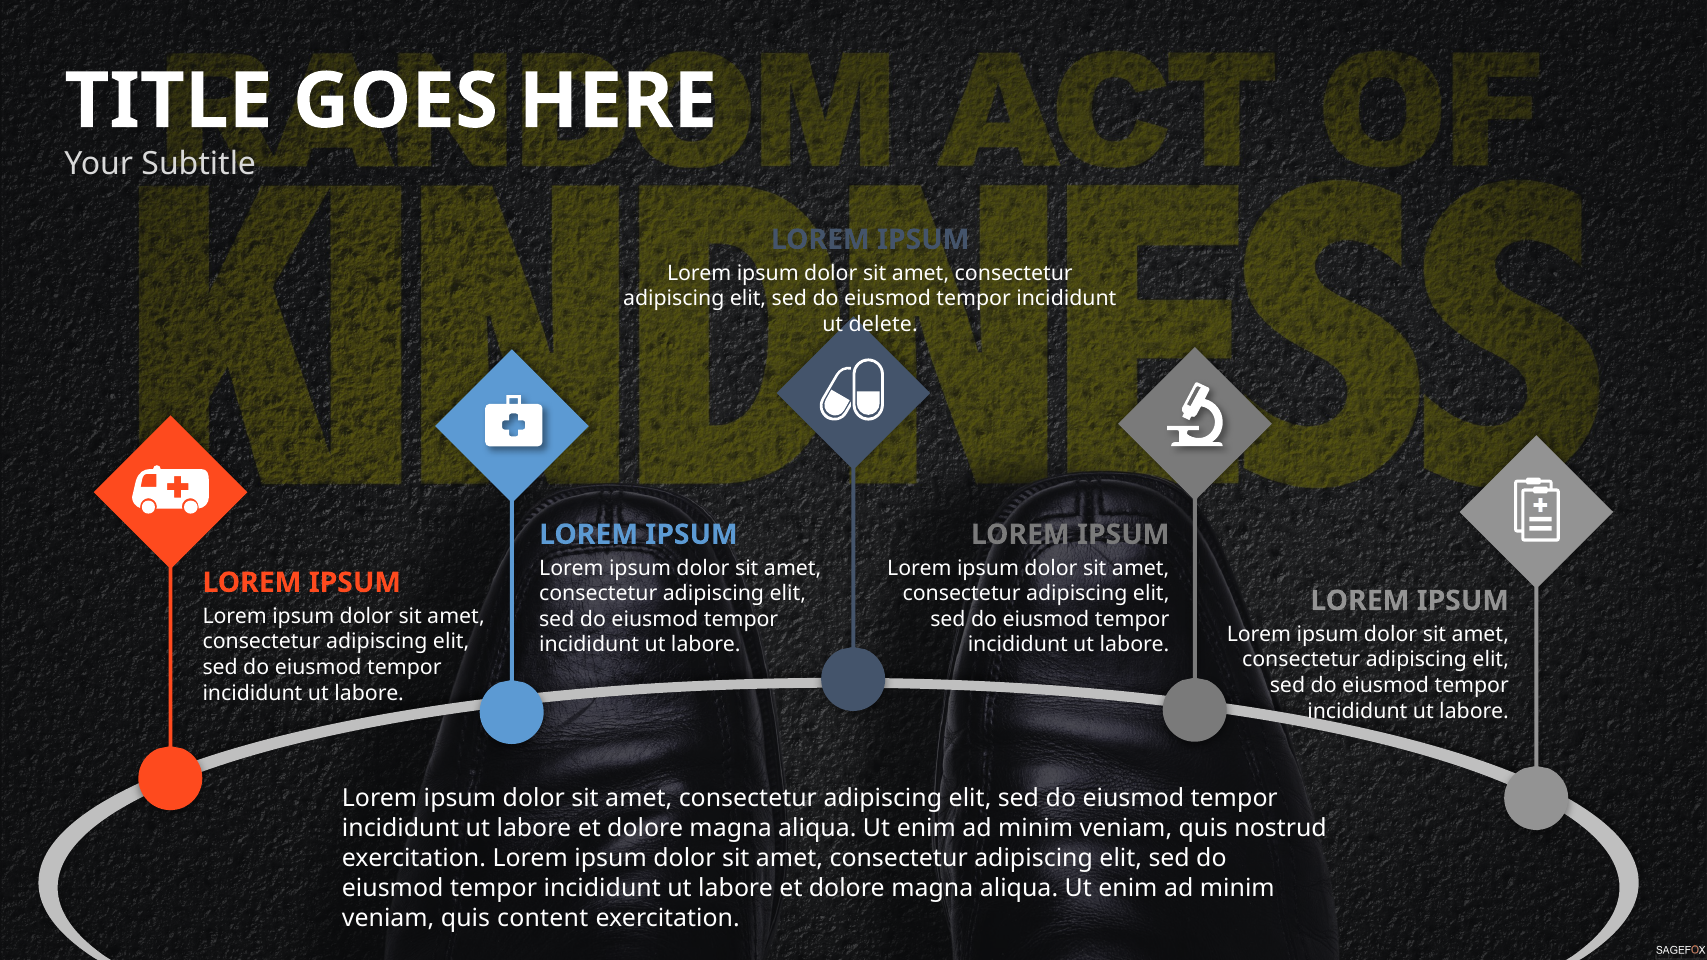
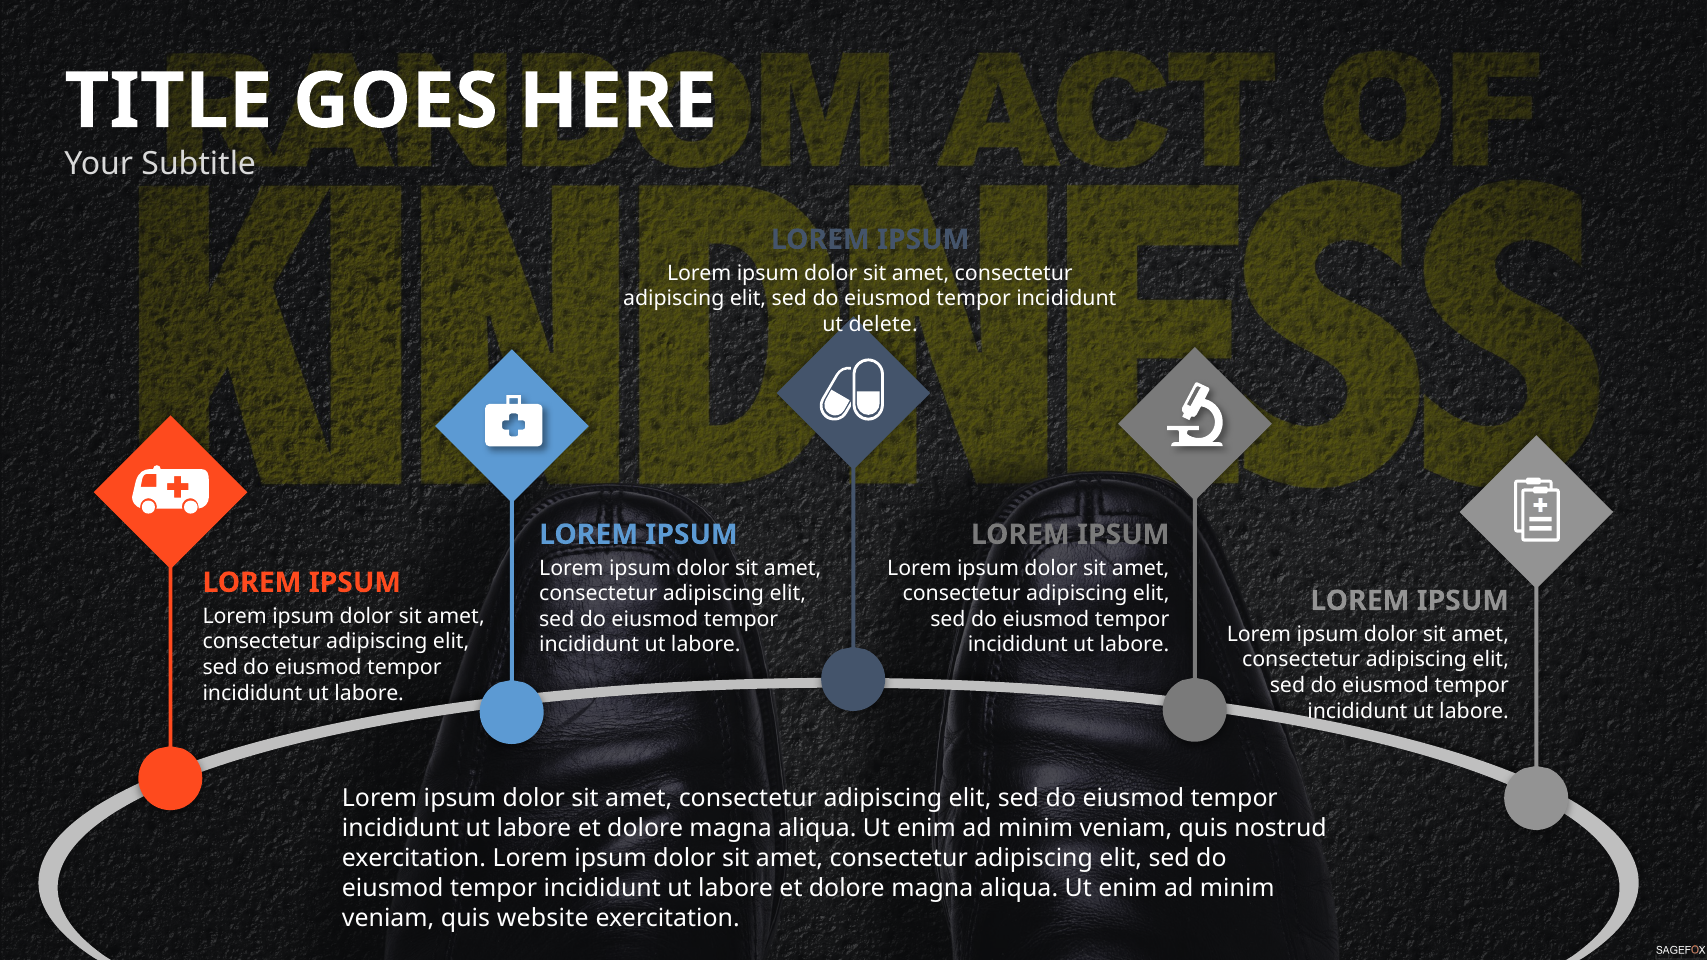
content: content -> website
